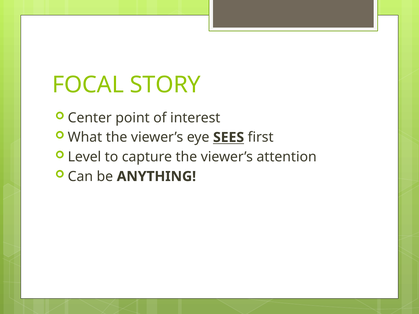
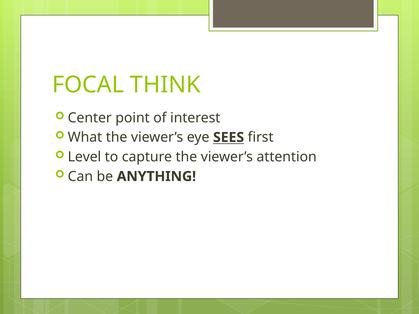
STORY: STORY -> THINK
